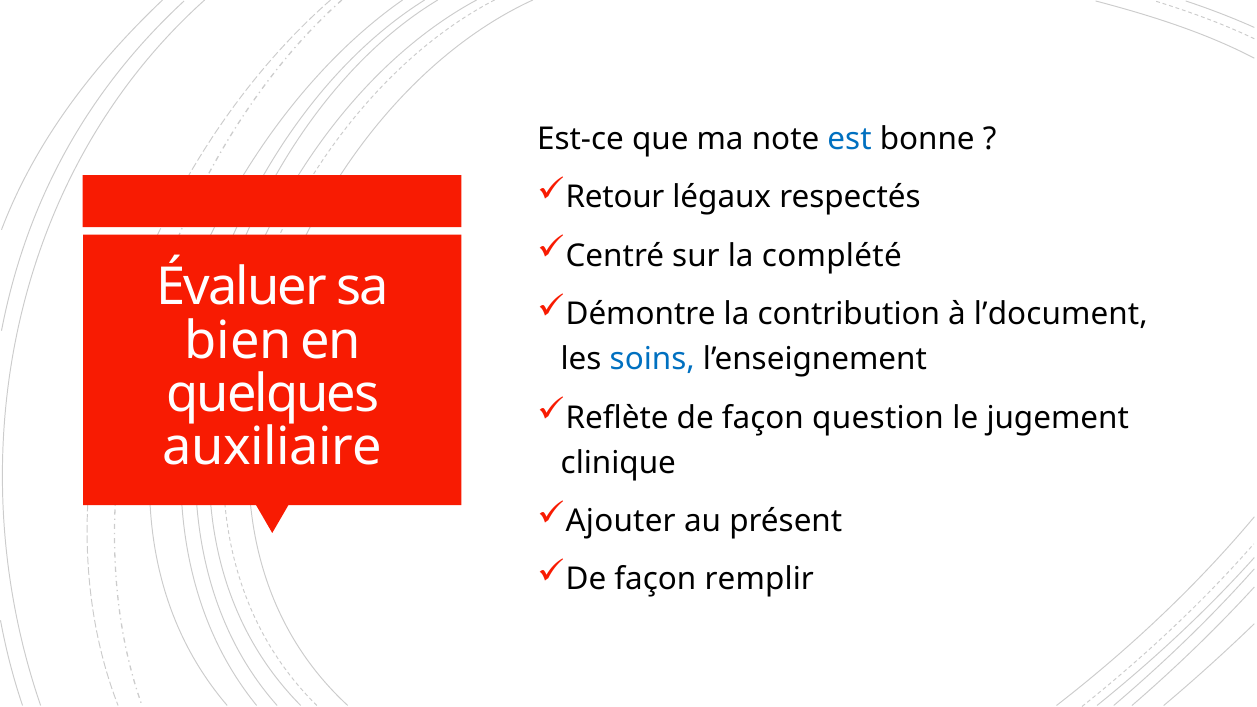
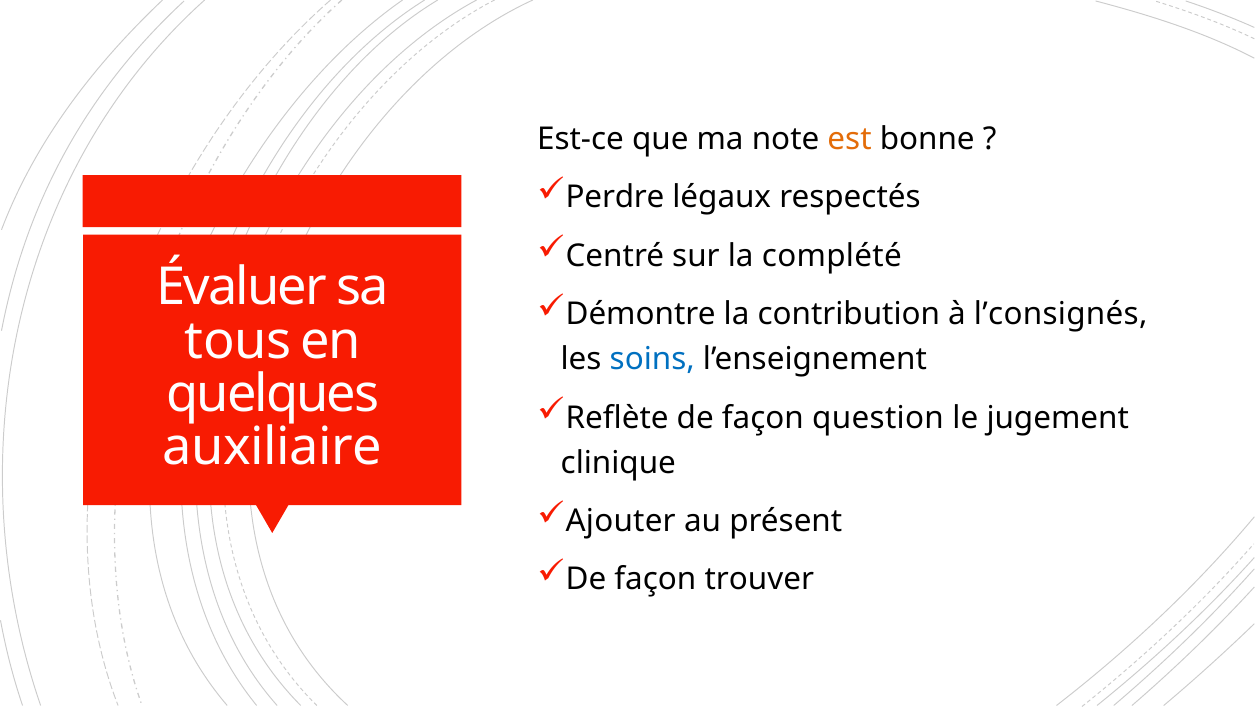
est colour: blue -> orange
Retour: Retour -> Perdre
l’document: l’document -> l’consignés
bien: bien -> tous
remplir: remplir -> trouver
